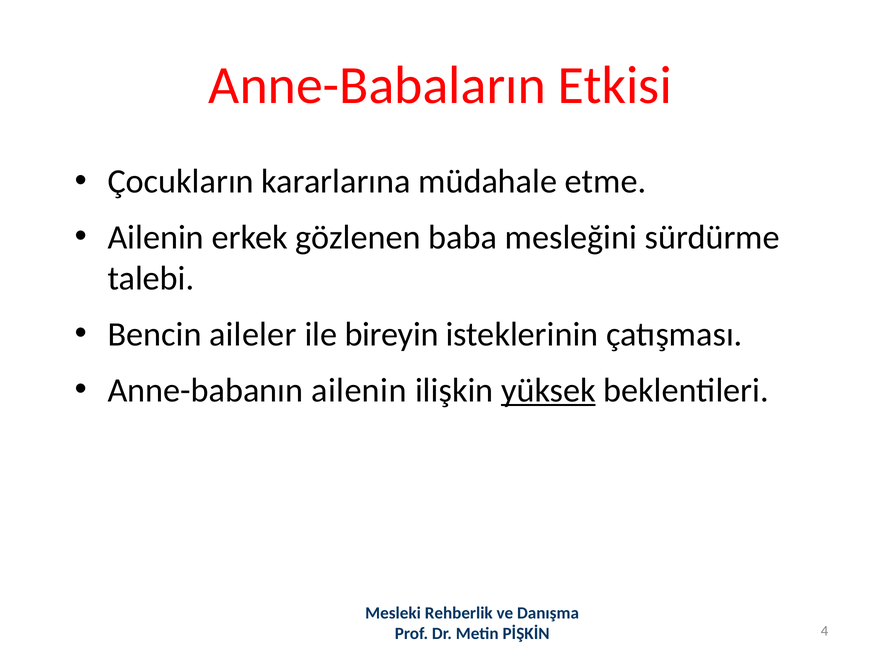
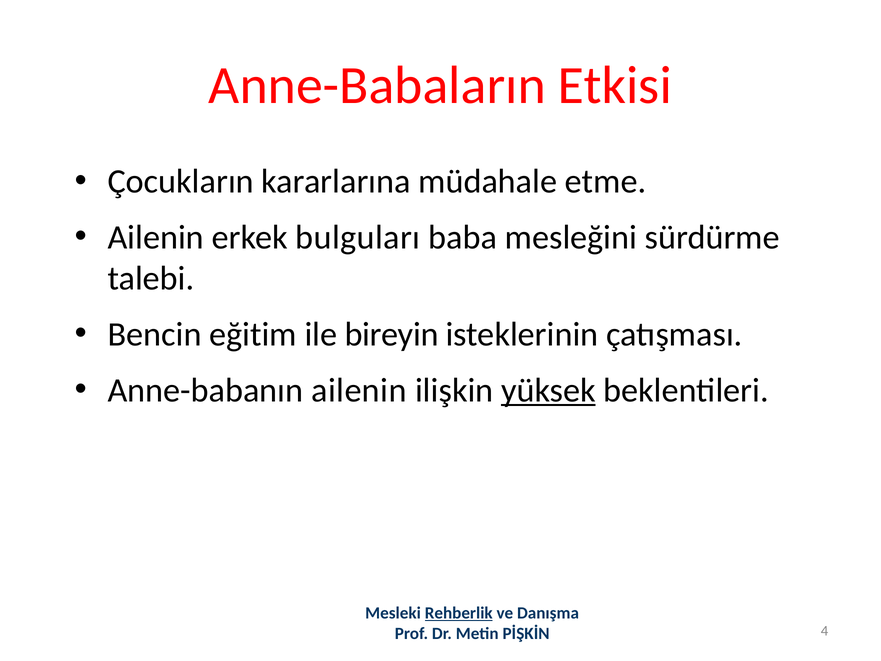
gözlenen: gözlenen -> bulguları
aileler: aileler -> eğitim
Rehberlik underline: none -> present
